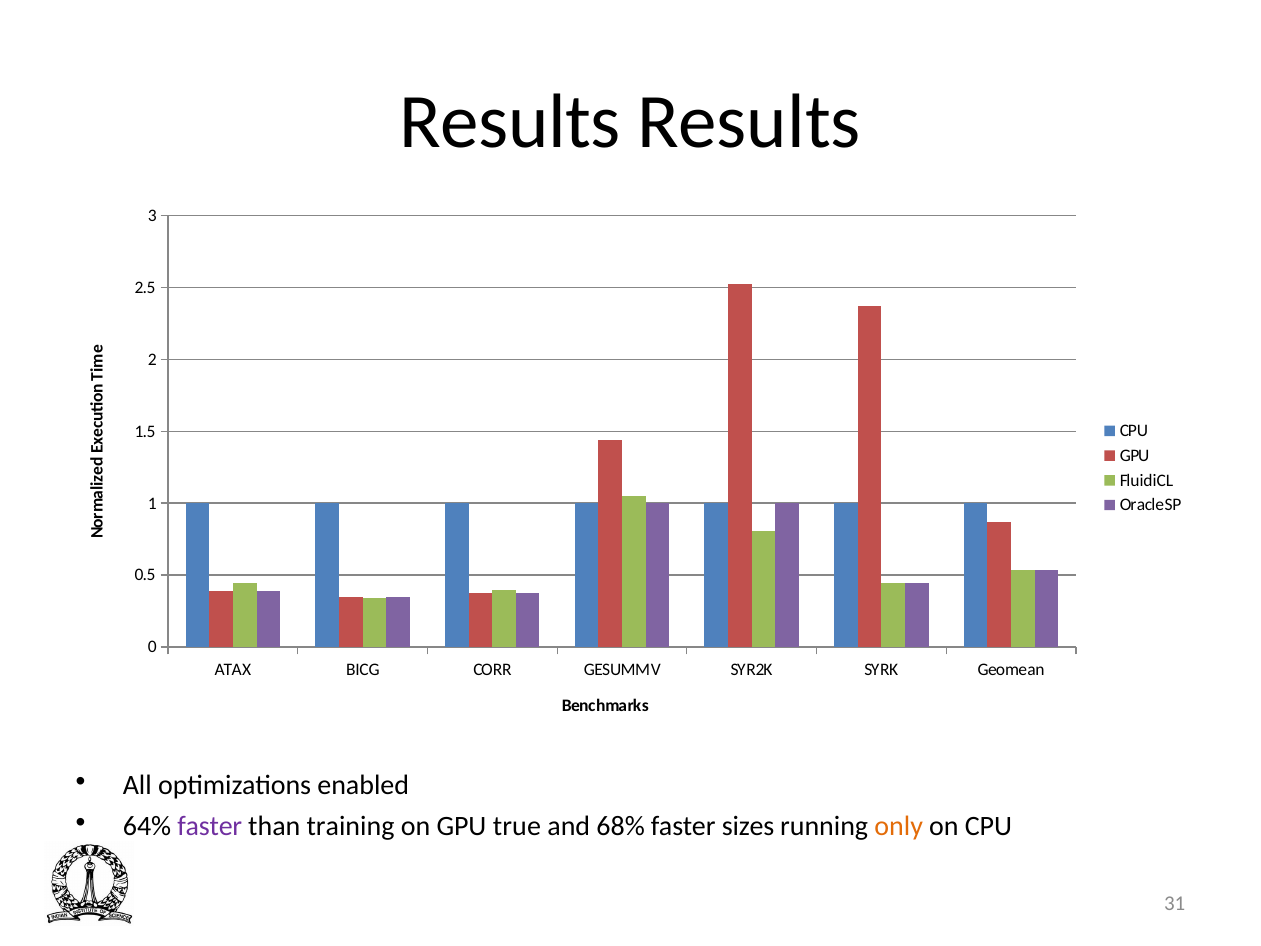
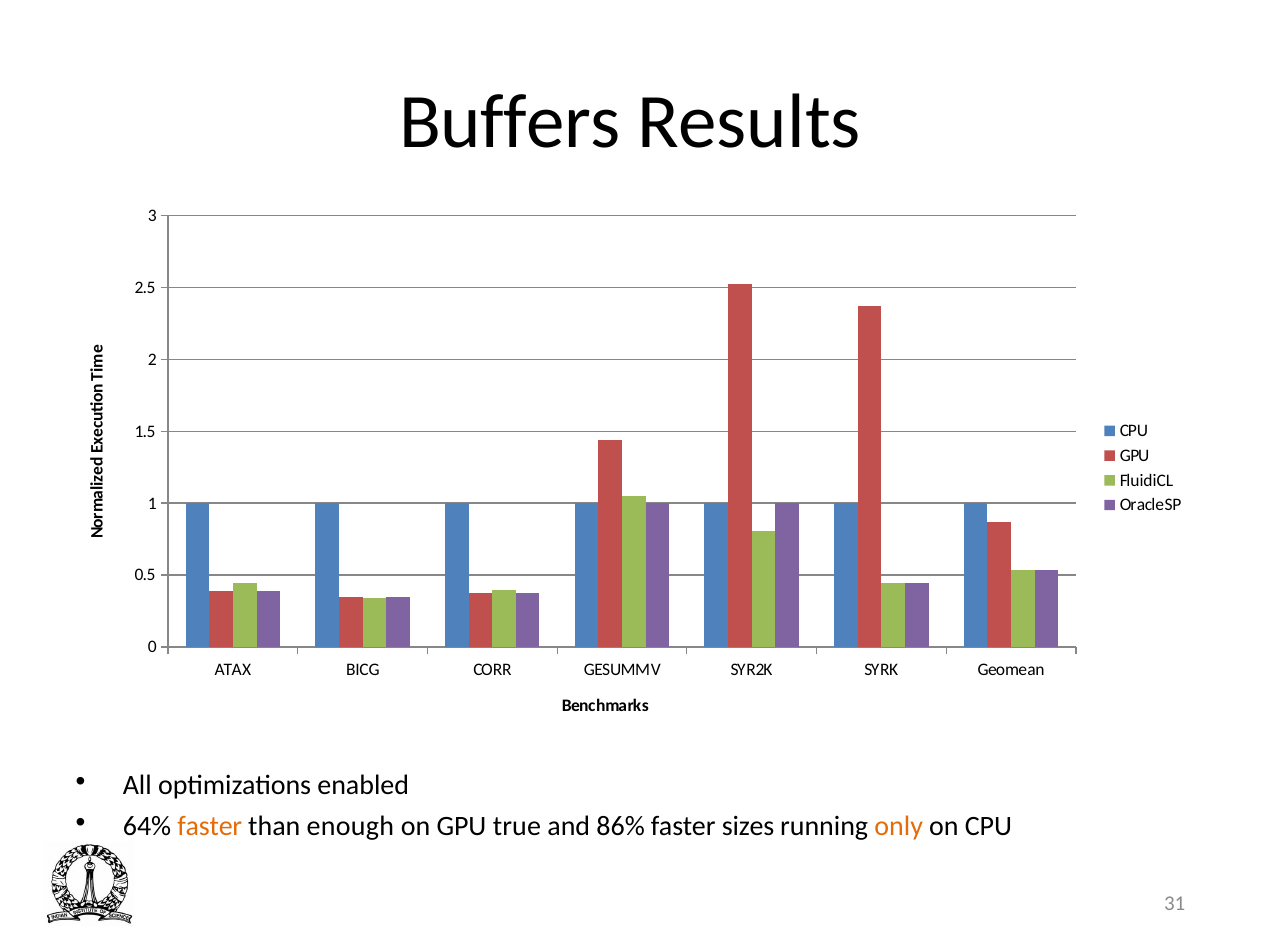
Results at (510, 122): Results -> Buffers
faster at (210, 826) colour: purple -> orange
training: training -> enough
68%: 68% -> 86%
